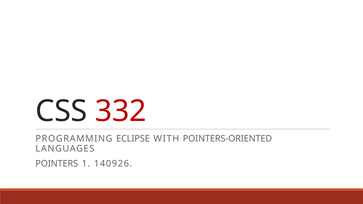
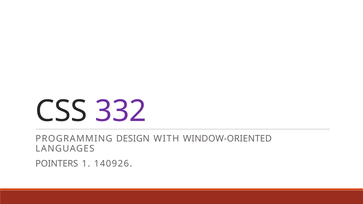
332 colour: red -> purple
ECLIPSE: ECLIPSE -> DESIGN
POINTERS-ORIENTED: POINTERS-ORIENTED -> WINDOW-ORIENTED
